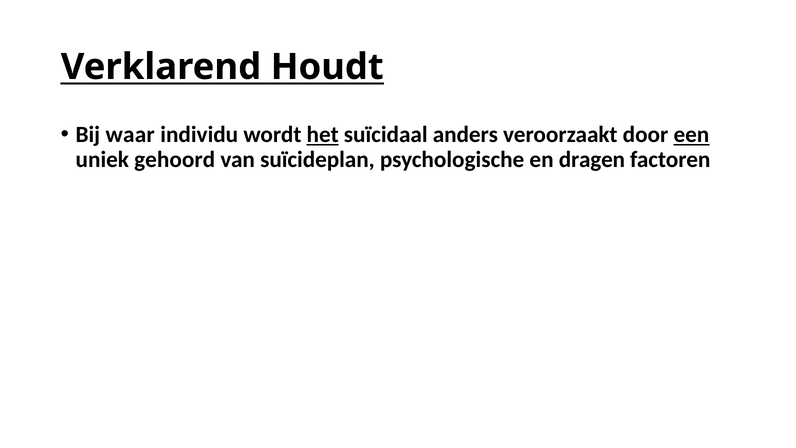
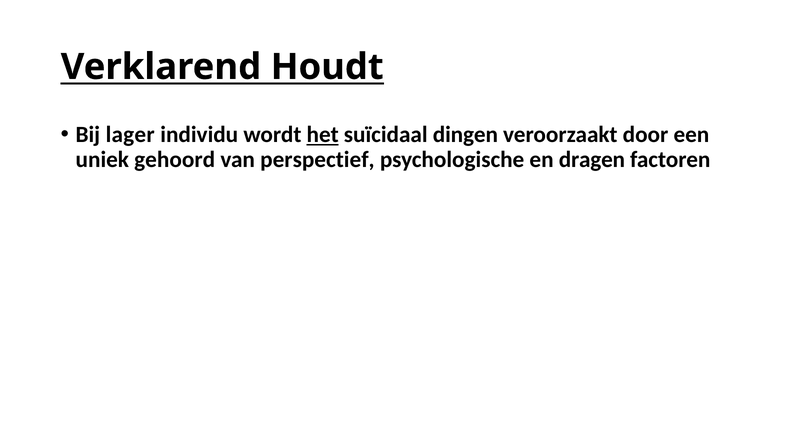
waar: waar -> lager
anders: anders -> dingen
een underline: present -> none
suïcideplan: suïcideplan -> perspectief
